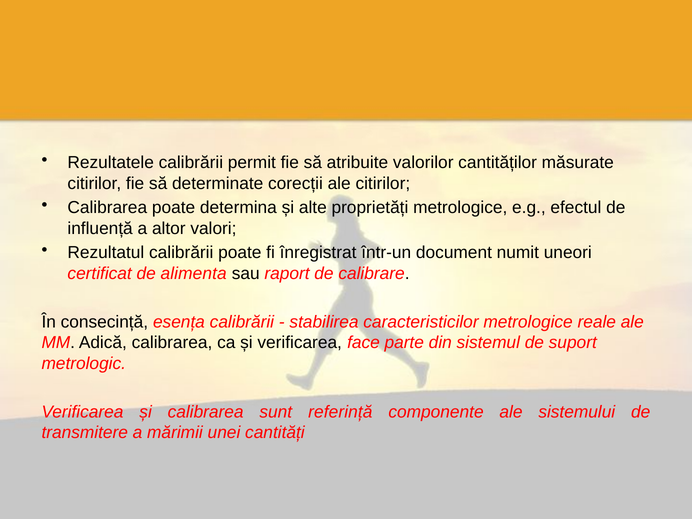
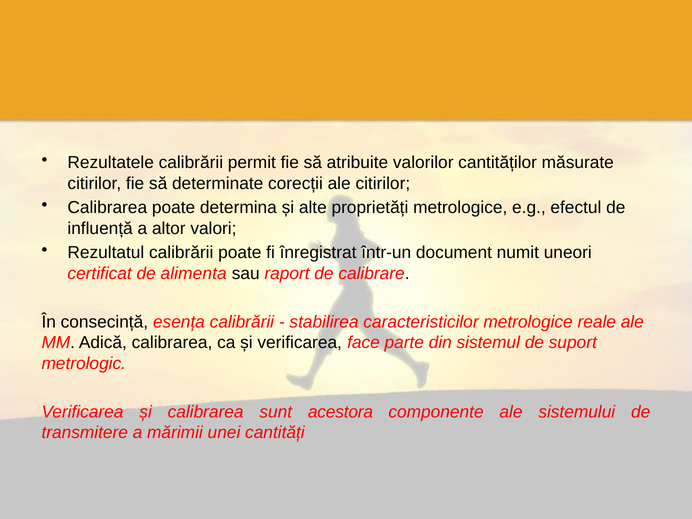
referință: referință -> acestora
